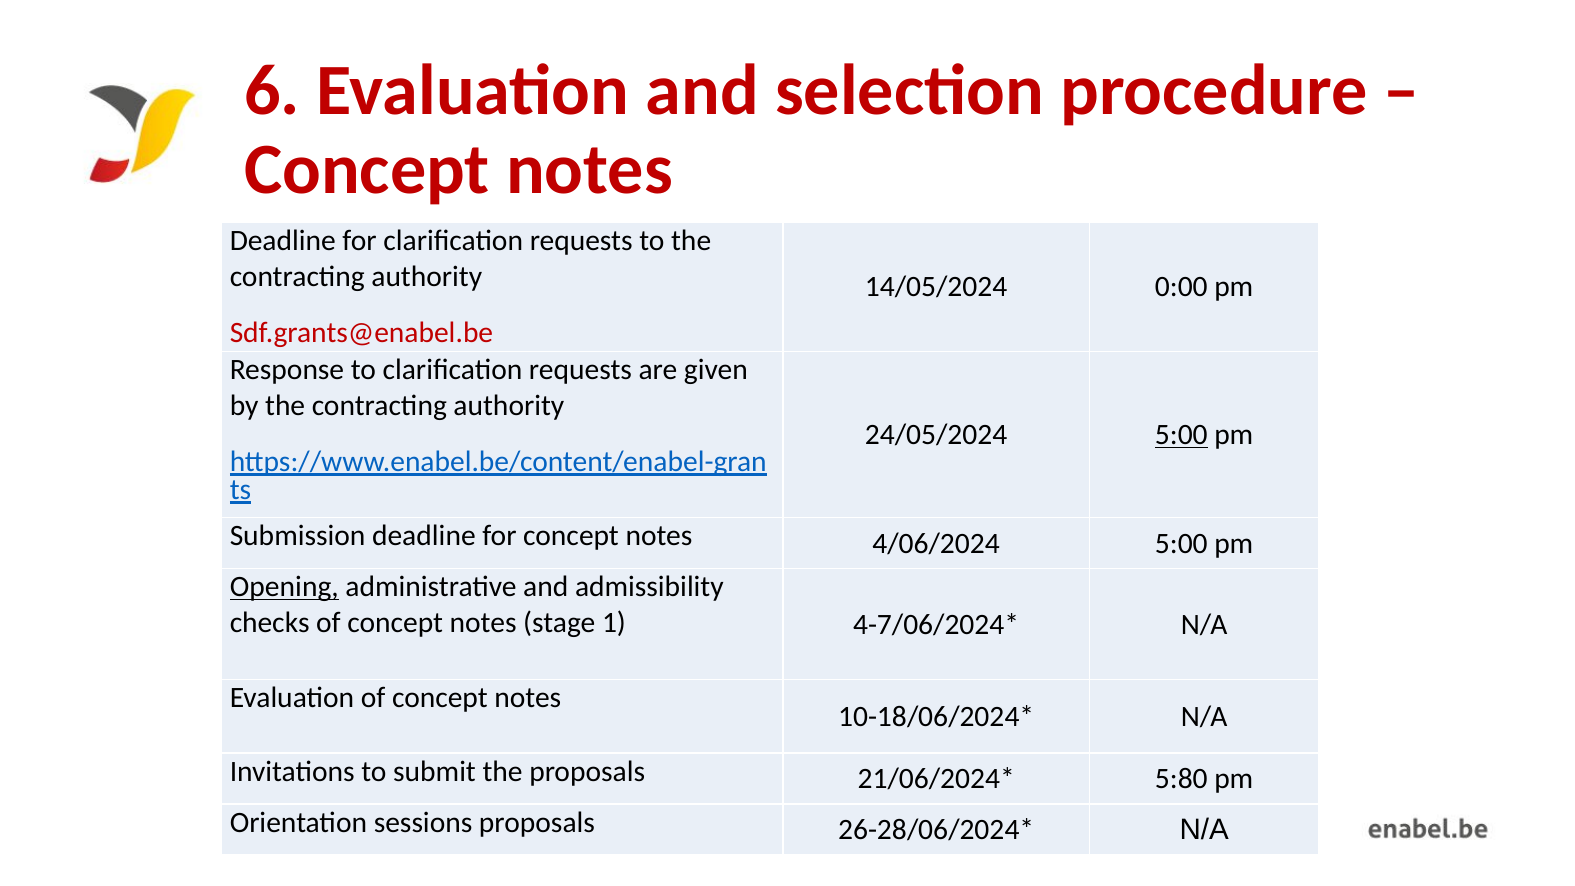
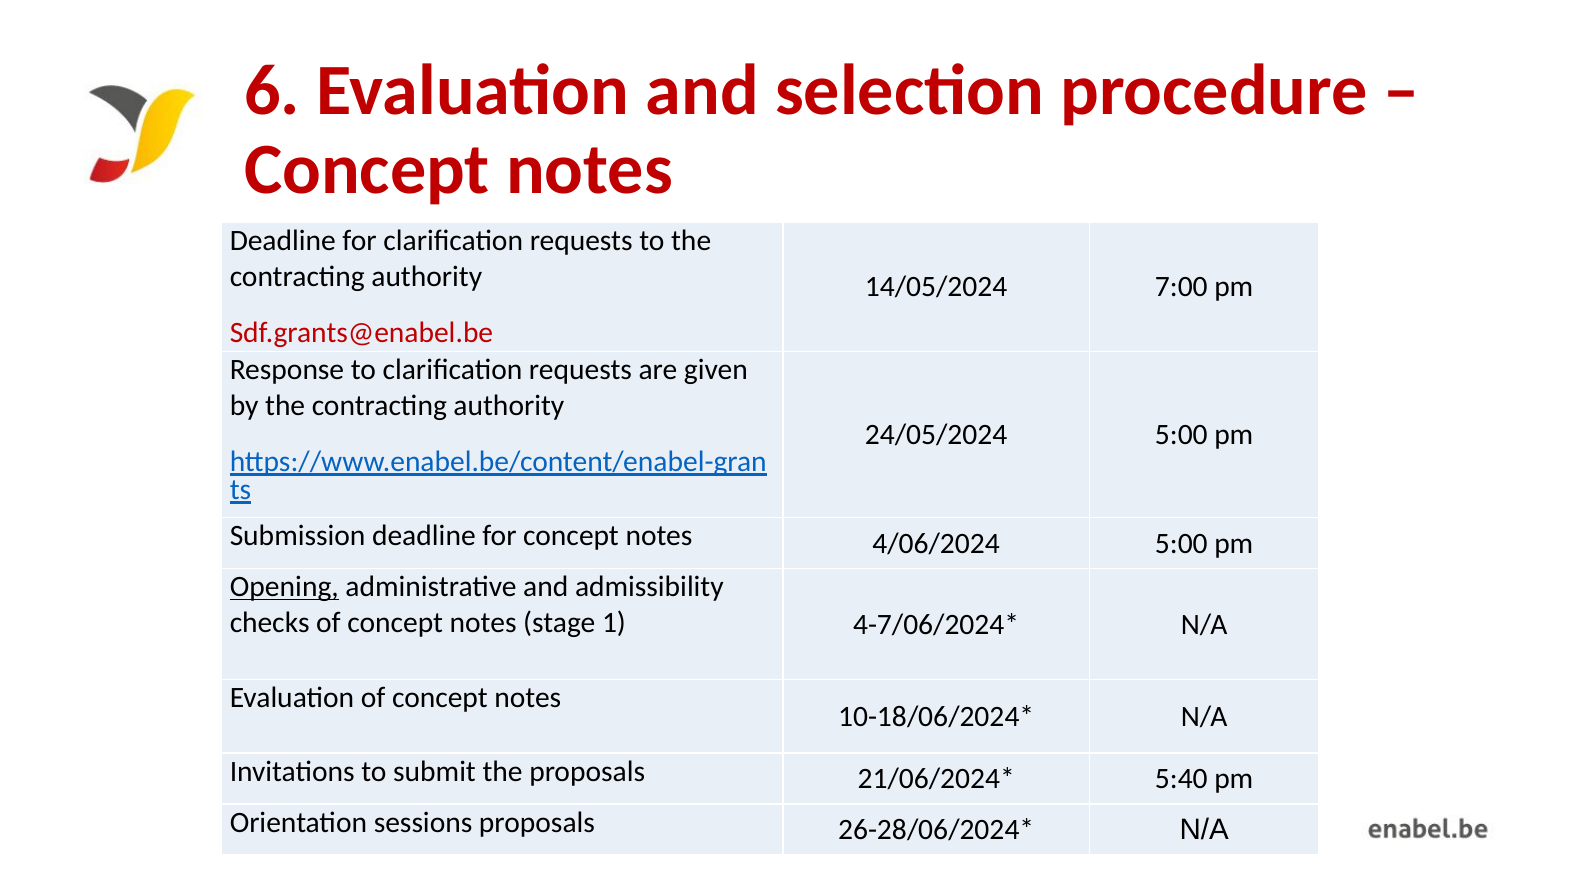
0:00: 0:00 -> 7:00
5:00 at (1181, 435) underline: present -> none
5:80: 5:80 -> 5:40
